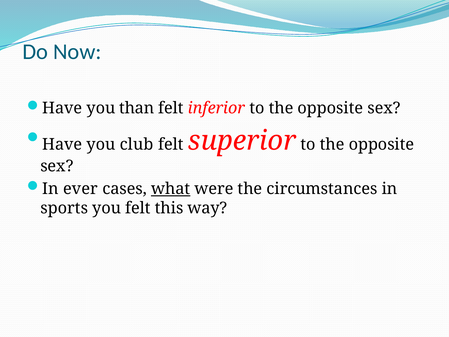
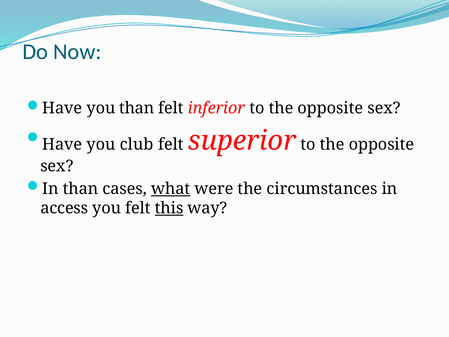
In ever: ever -> than
sports: sports -> access
this underline: none -> present
